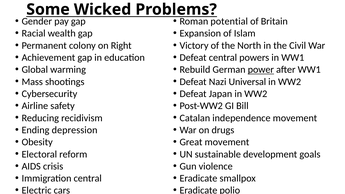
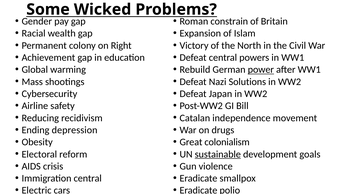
potential: potential -> constrain
Universal: Universal -> Solutions
Great movement: movement -> colonialism
sustainable underline: none -> present
